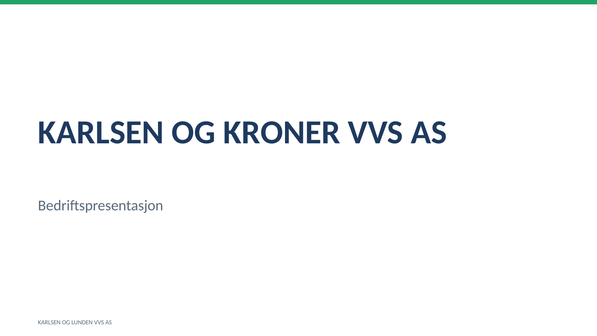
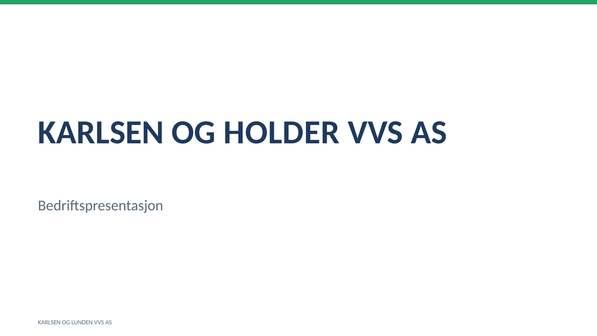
KRONER: KRONER -> HOLDER
